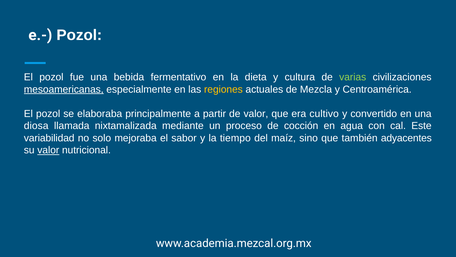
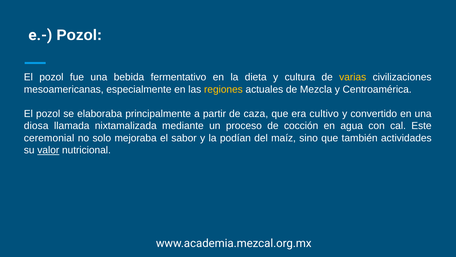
varias colour: light green -> yellow
mesoamericanas underline: present -> none
de valor: valor -> caza
variabilidad: variabilidad -> ceremonial
tiempo: tiempo -> podían
adyacentes: adyacentes -> actividades
